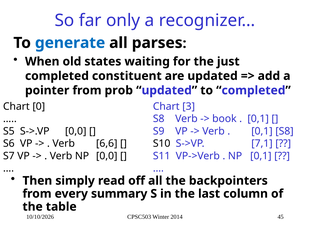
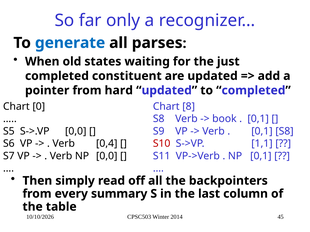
prob: prob -> hard
3: 3 -> 8
6,6: 6,6 -> 0,4
S10 colour: black -> red
7,1: 7,1 -> 1,1
